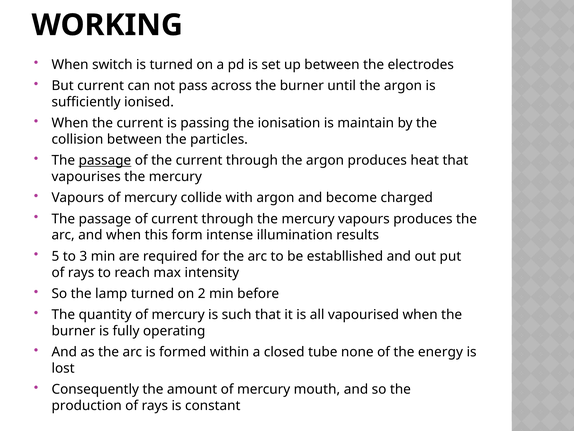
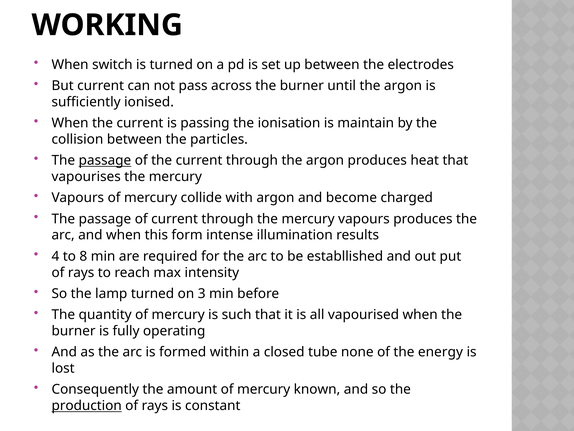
5: 5 -> 4
3: 3 -> 8
2: 2 -> 3
mouth: mouth -> known
production underline: none -> present
